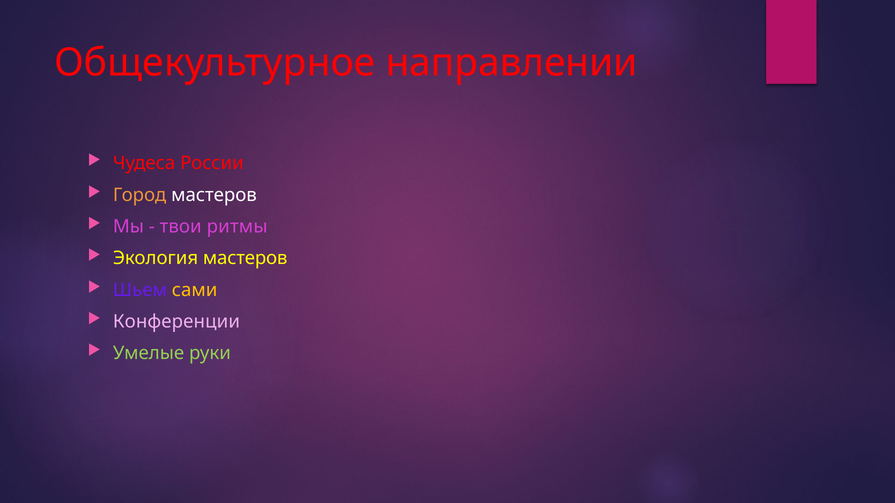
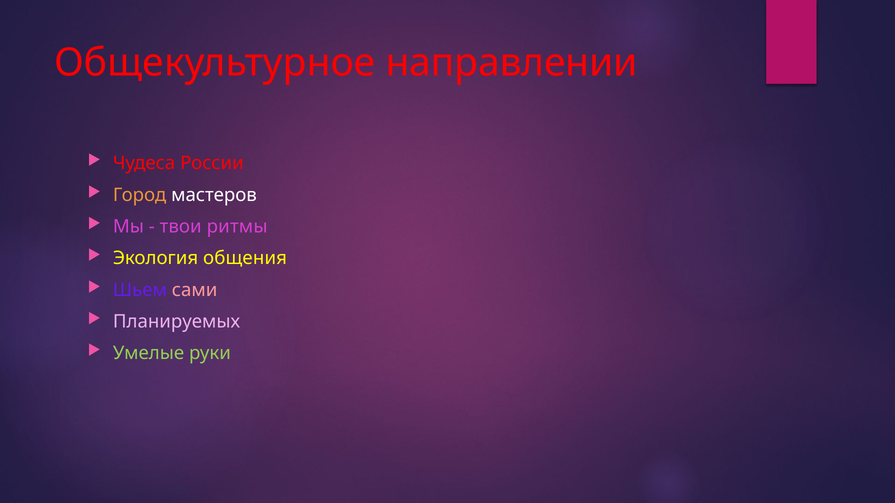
Экология мастеров: мастеров -> общения
сами colour: yellow -> pink
Конференции: Конференции -> Планируемых
